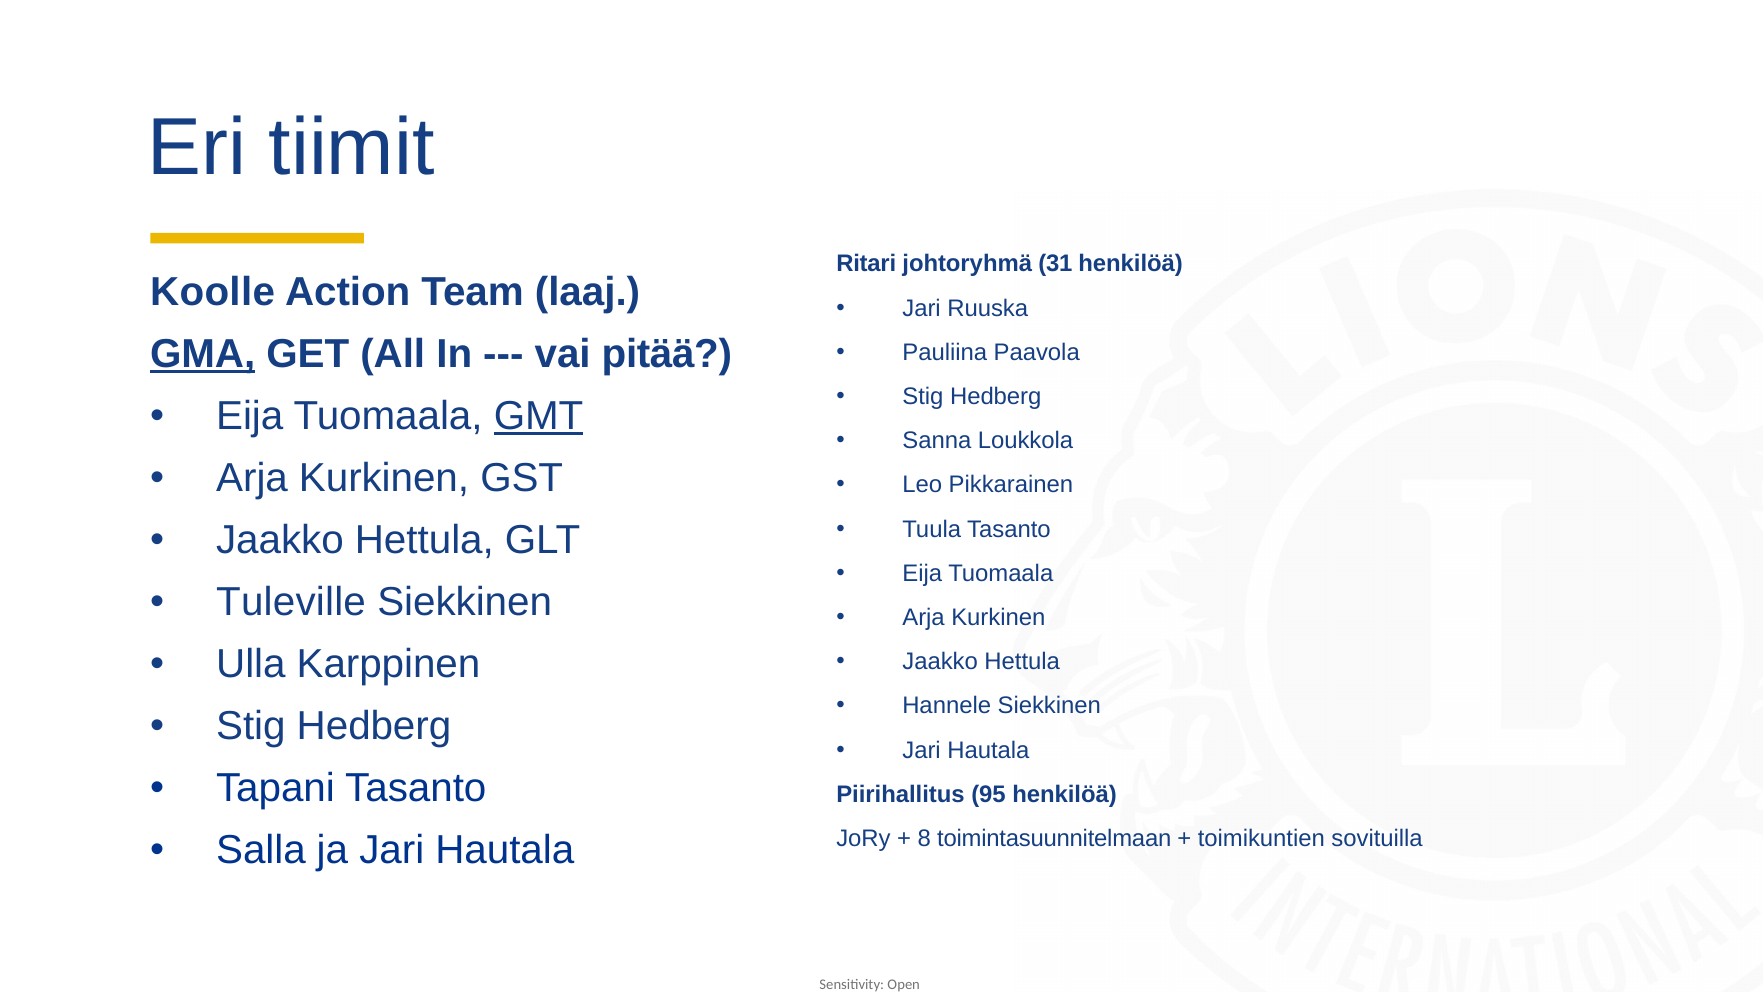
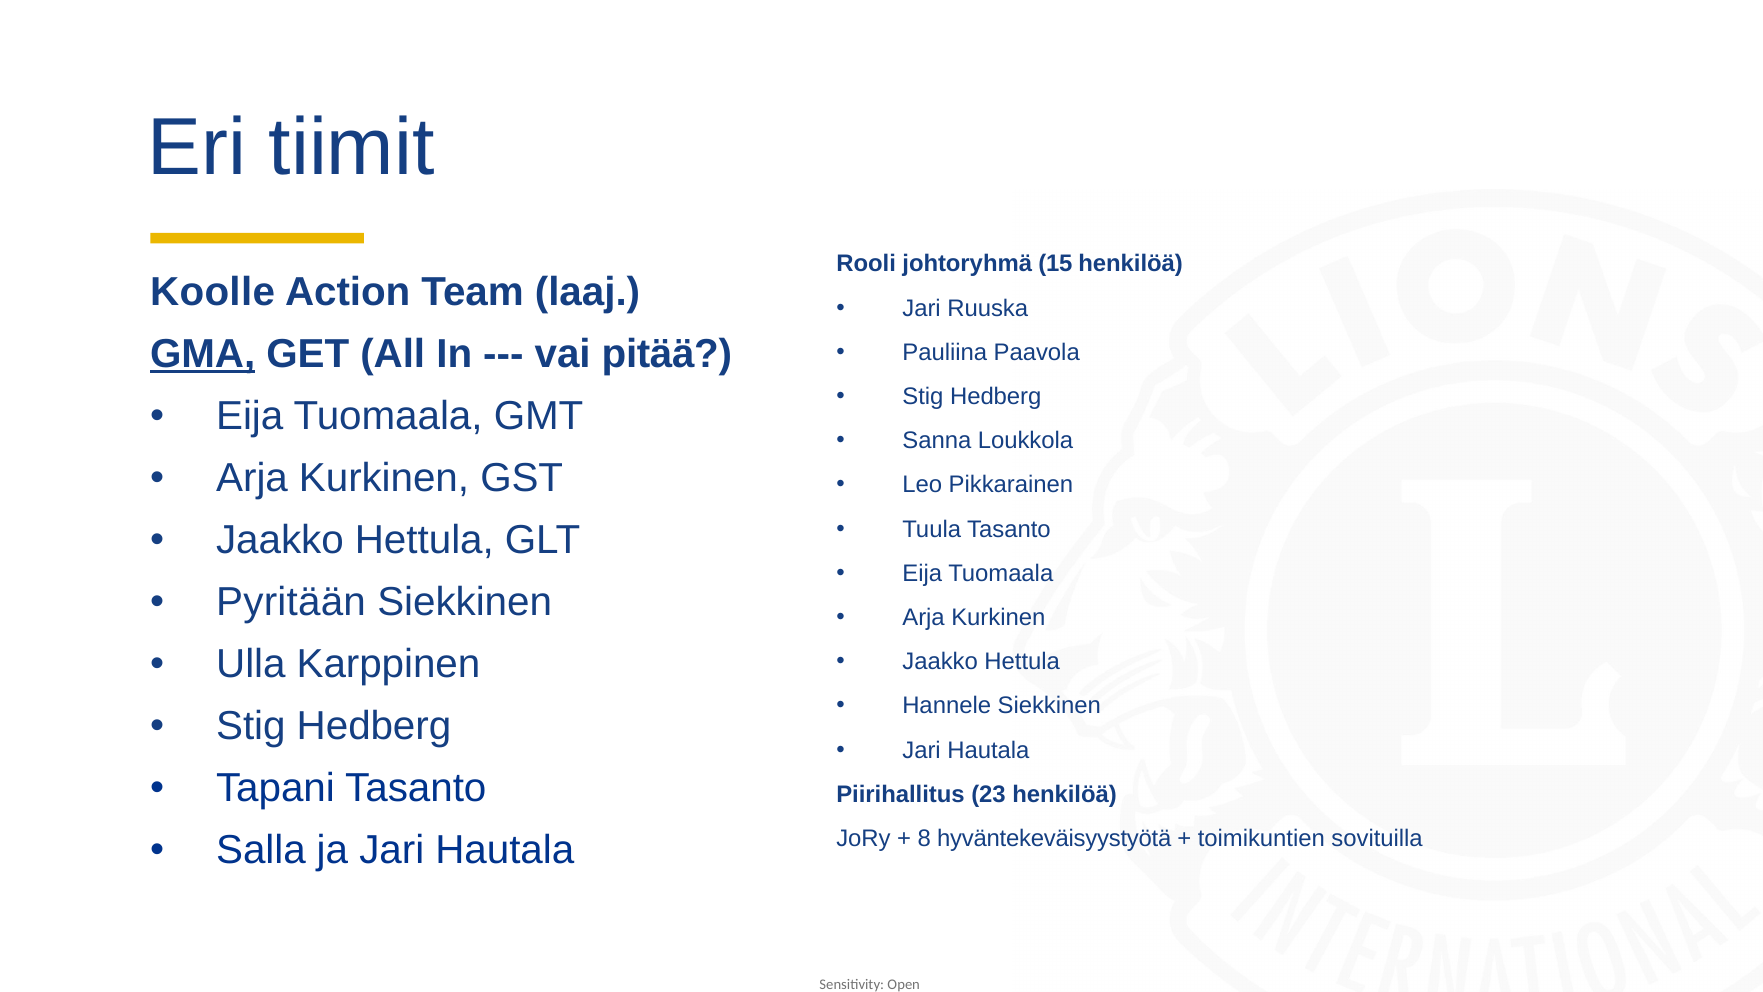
Ritari: Ritari -> Rooli
31: 31 -> 15
GMT underline: present -> none
Tuleville: Tuleville -> Pyritään
95: 95 -> 23
toimintasuunnitelmaan: toimintasuunnitelmaan -> hyväntekeväisyystyötä
